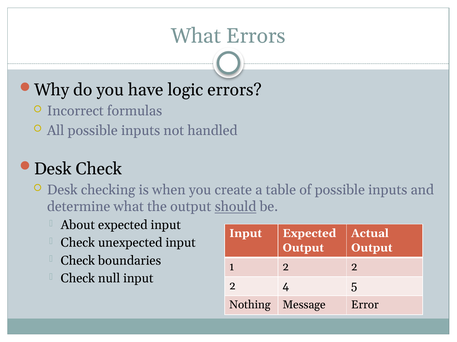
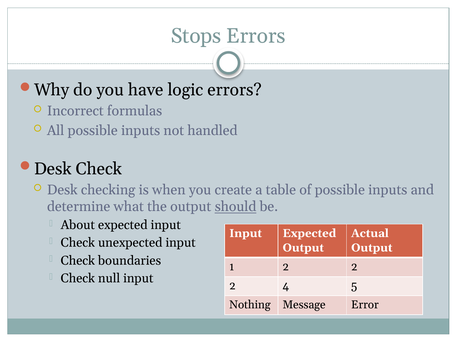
What at (196, 36): What -> Stops
